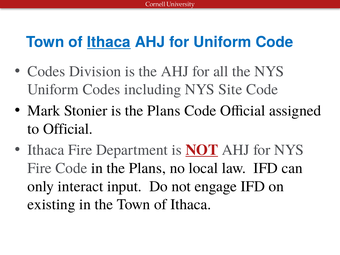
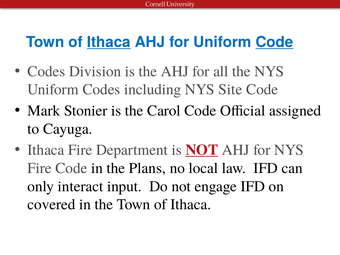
Code at (274, 42) underline: none -> present
is the Plans: Plans -> Carol
to Official: Official -> Cayuga
existing: existing -> covered
